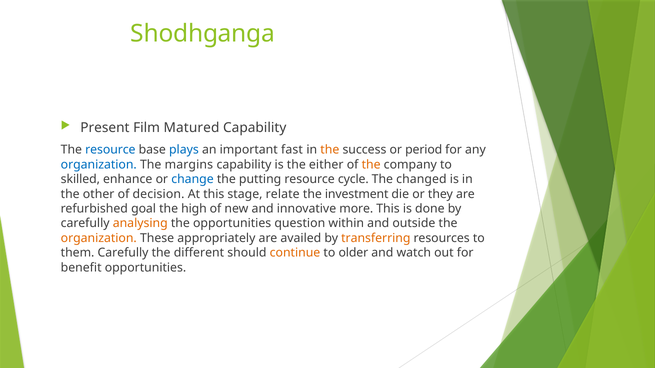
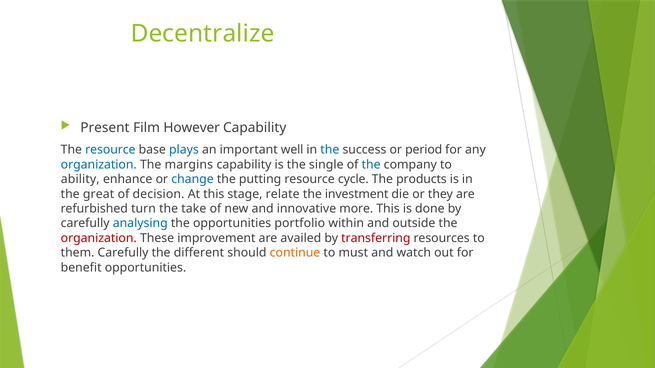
Shodhganga: Shodhganga -> Decentralize
Matured: Matured -> However
fast: fast -> well
the at (330, 150) colour: orange -> blue
either: either -> single
the at (371, 165) colour: orange -> blue
skilled: skilled -> ability
changed: changed -> products
other: other -> great
goal: goal -> turn
high: high -> take
analysing colour: orange -> blue
question: question -> portfolio
organization at (99, 238) colour: orange -> red
appropriately: appropriately -> improvement
transferring colour: orange -> red
older: older -> must
